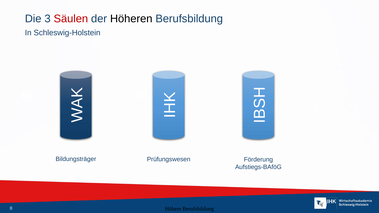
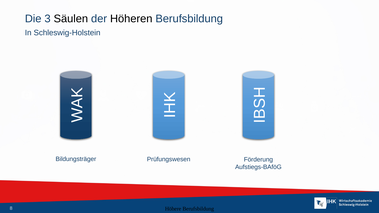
Säulen colour: red -> black
